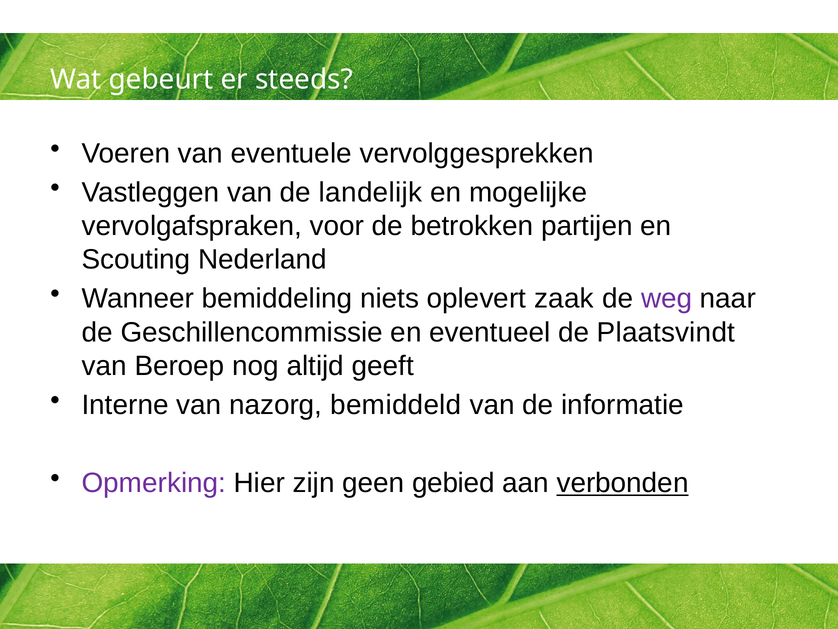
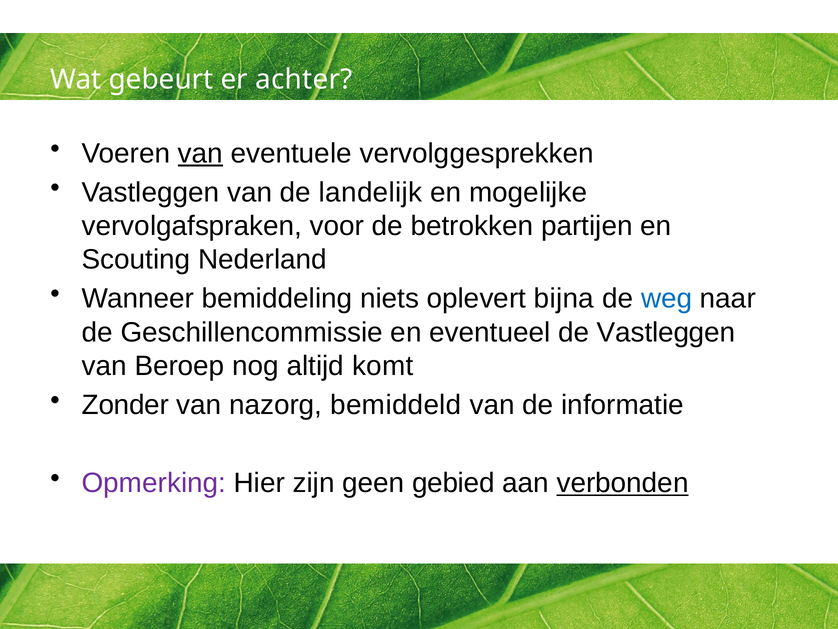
steeds: steeds -> achter
van at (200, 153) underline: none -> present
zaak: zaak -> bijna
weg colour: purple -> blue
de Plaatsvindt: Plaatsvindt -> Vastleggen
geeft: geeft -> komt
Interne: Interne -> Zonder
